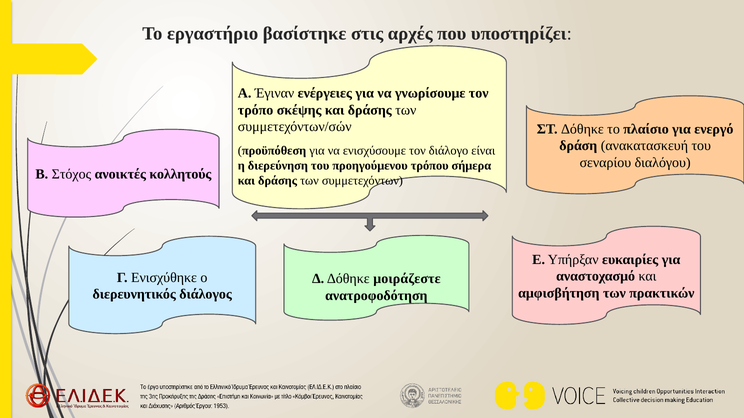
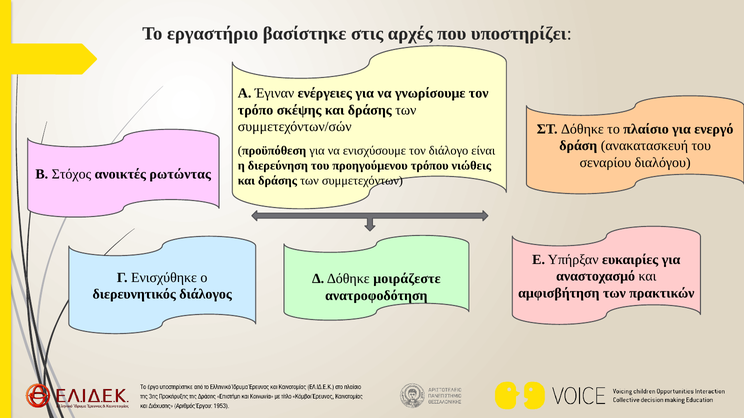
σήμερα: σήμερα -> νιώθεις
κολλητούς: κολλητούς -> ρωτώντας
